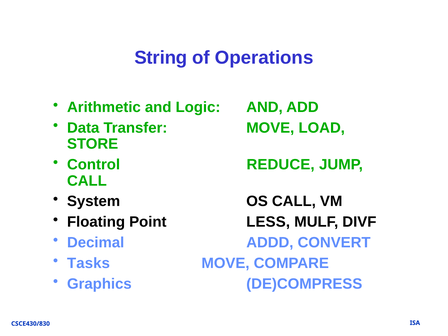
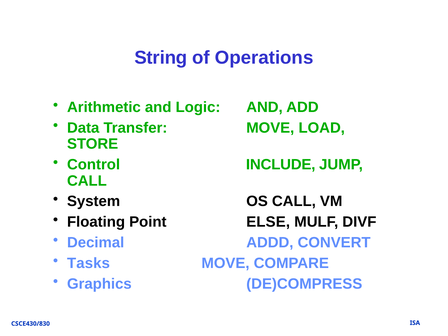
REDUCE: REDUCE -> INCLUDE
LESS: LESS -> ELSE
